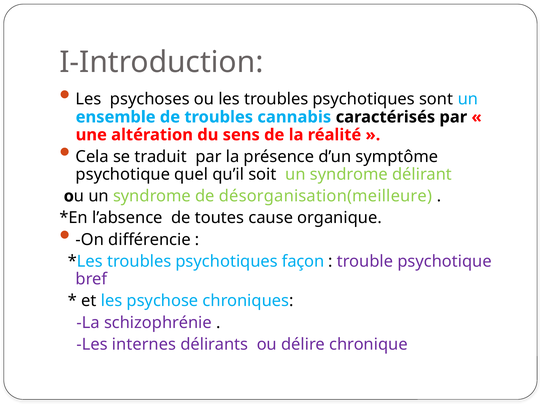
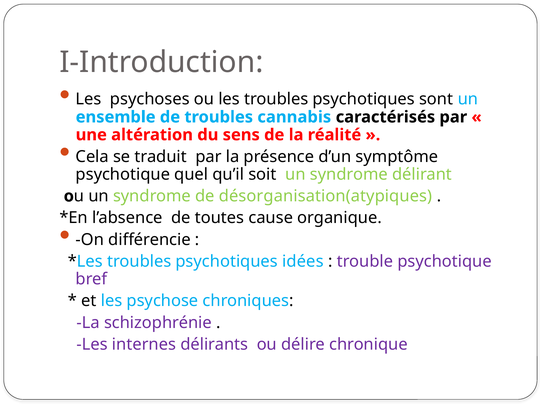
désorganisation(meilleure: désorganisation(meilleure -> désorganisation(atypiques
façon: façon -> idées
